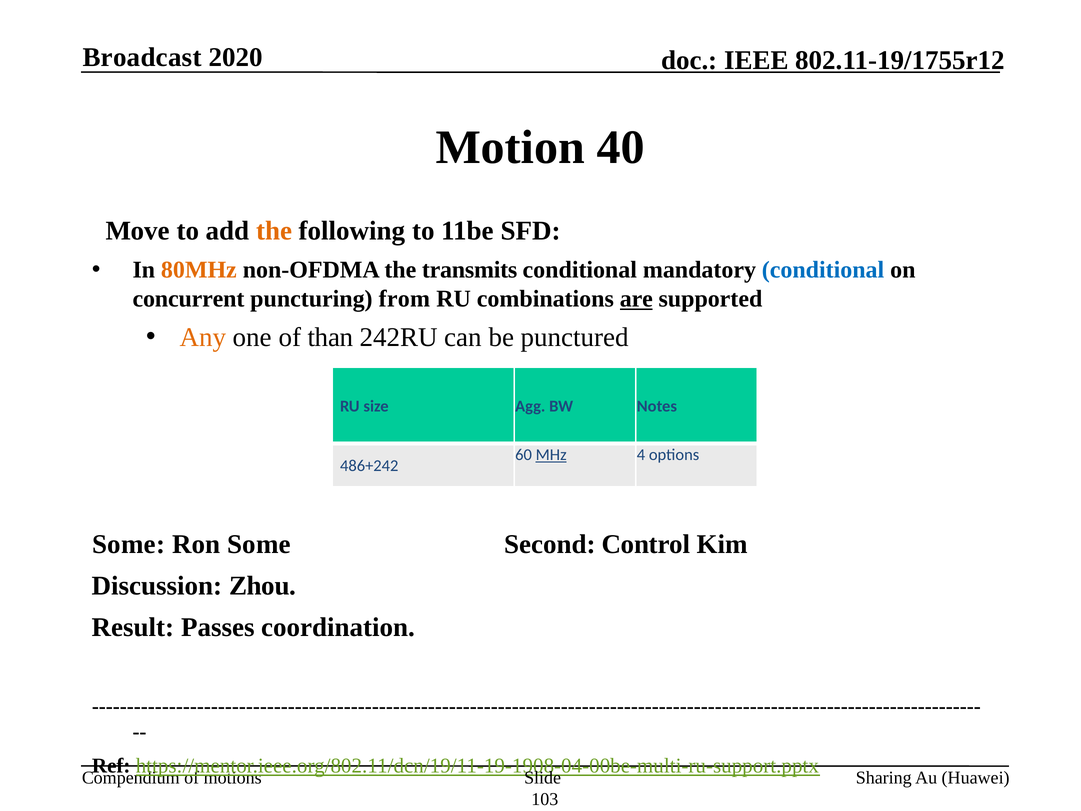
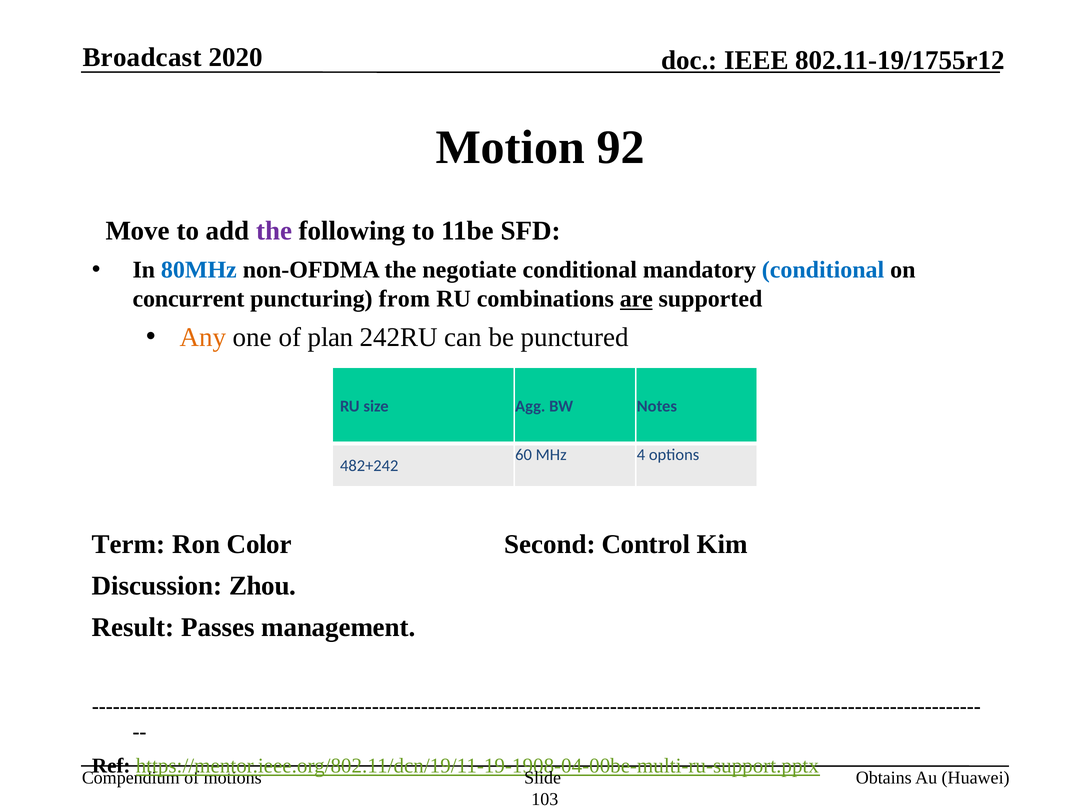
40: 40 -> 92
the at (274, 231) colour: orange -> purple
80MHz colour: orange -> blue
transmits: transmits -> negotiate
than: than -> plan
MHz underline: present -> none
486+242: 486+242 -> 482+242
Some at (129, 544): Some -> Term
Ron Some: Some -> Color
coordination: coordination -> management
Sharing: Sharing -> Obtains
